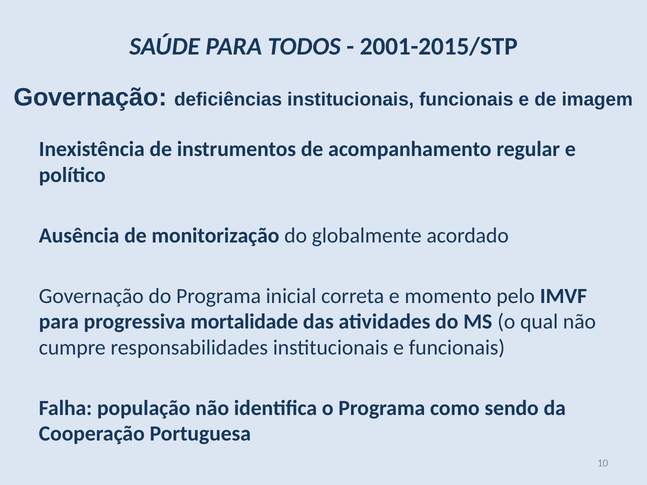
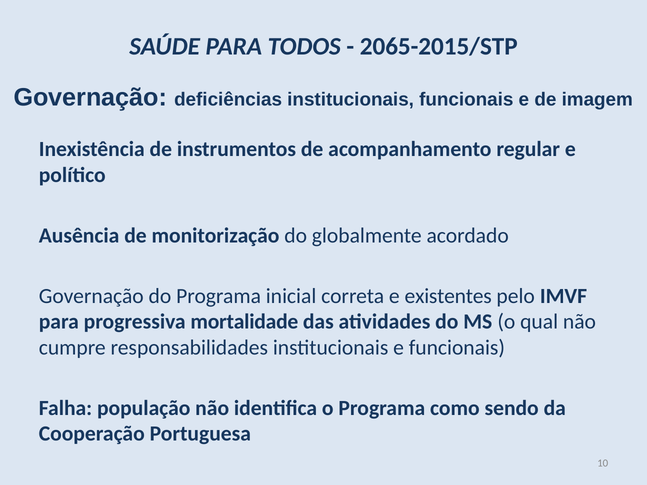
2001-2015/STP: 2001-2015/STP -> 2065-2015/STP
momento: momento -> existentes
